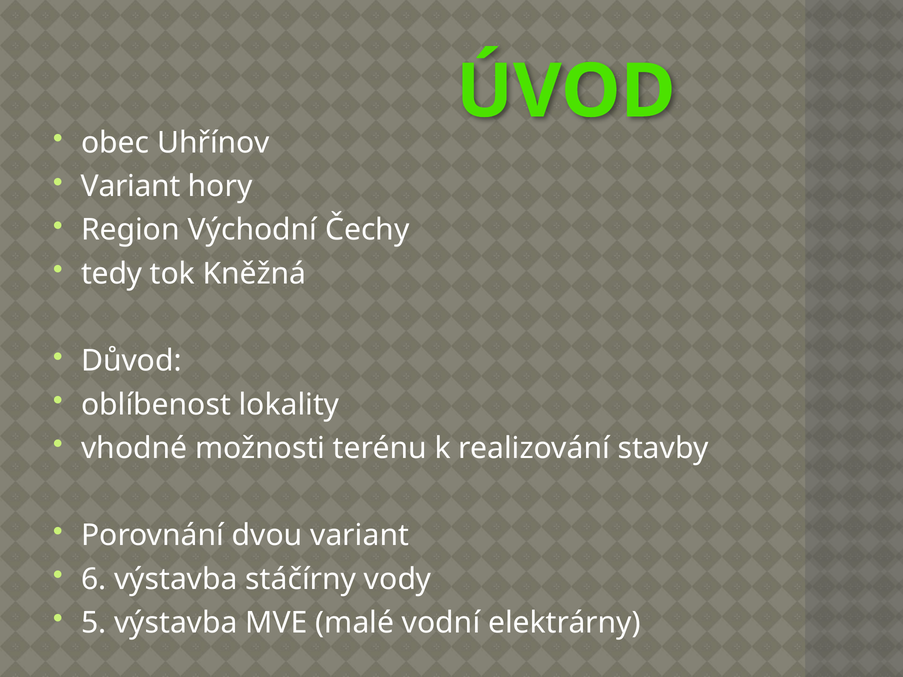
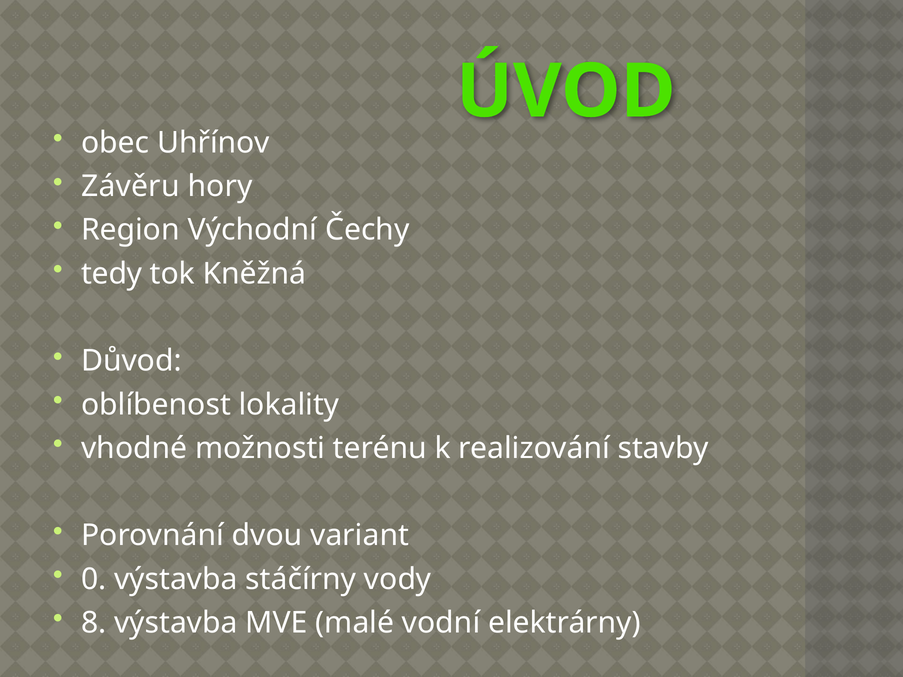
Variant at (131, 186): Variant -> Závěru
6: 6 -> 0
5: 5 -> 8
